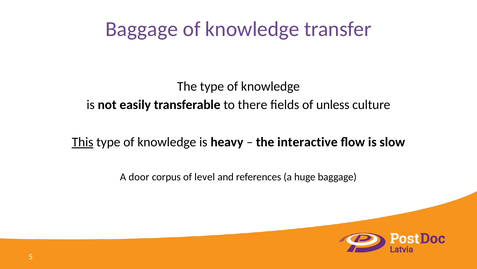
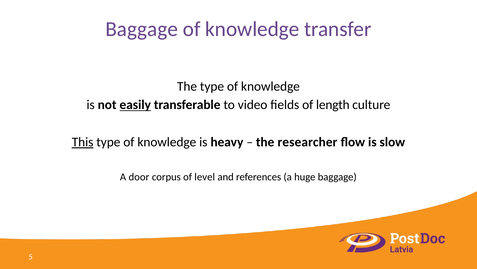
easily underline: none -> present
there: there -> video
unless: unless -> length
interactive: interactive -> researcher
